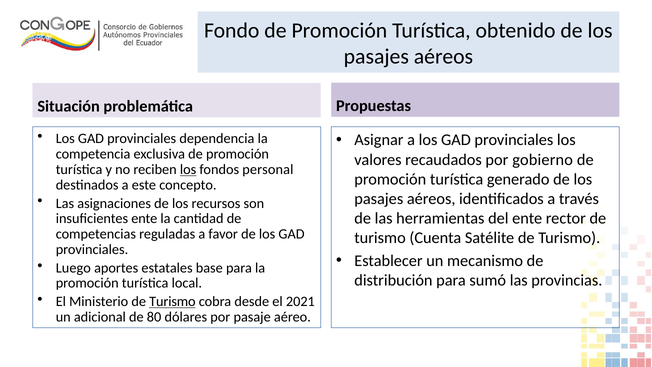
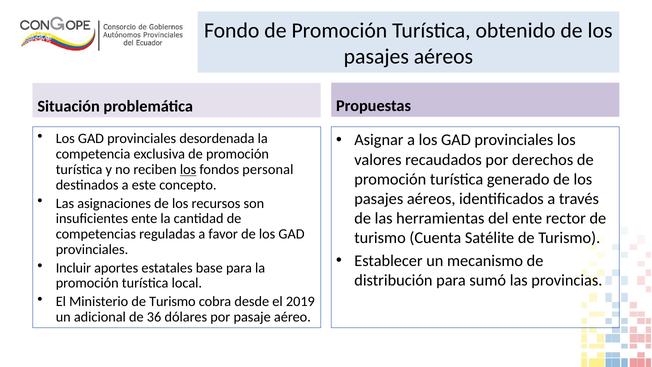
dependencia: dependencia -> desordenada
gobierno: gobierno -> derechos
Luego: Luego -> Incluir
Turismo at (172, 301) underline: present -> none
2021: 2021 -> 2019
80: 80 -> 36
